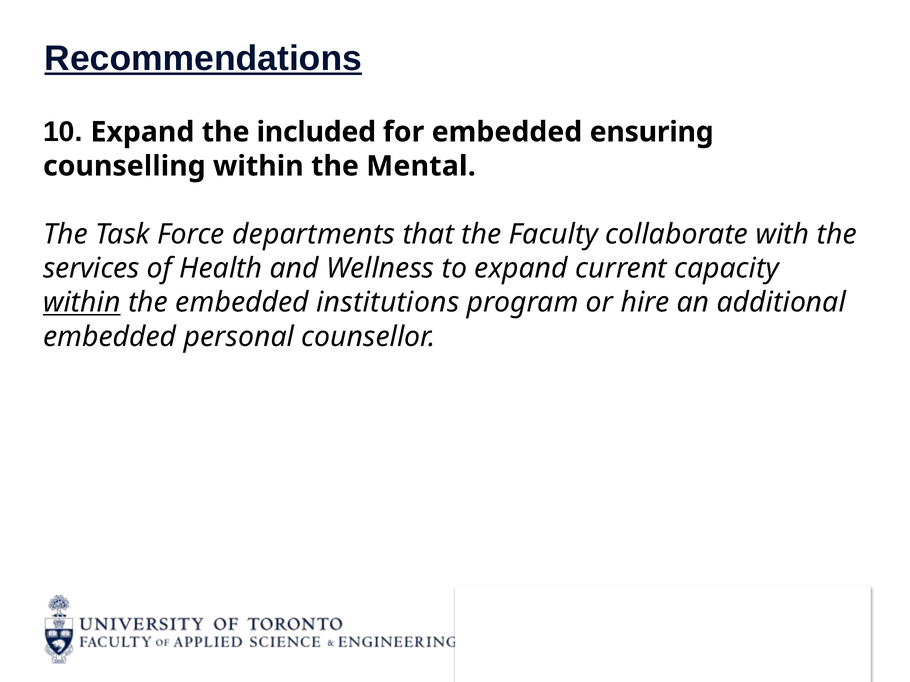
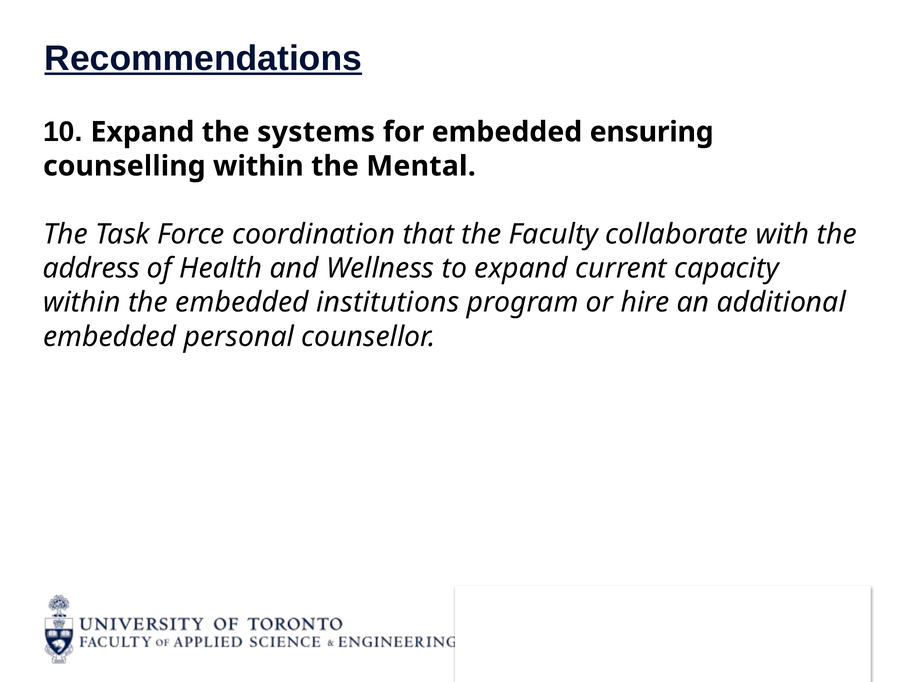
included: included -> systems
departments: departments -> coordination
services: services -> address
within at (82, 303) underline: present -> none
